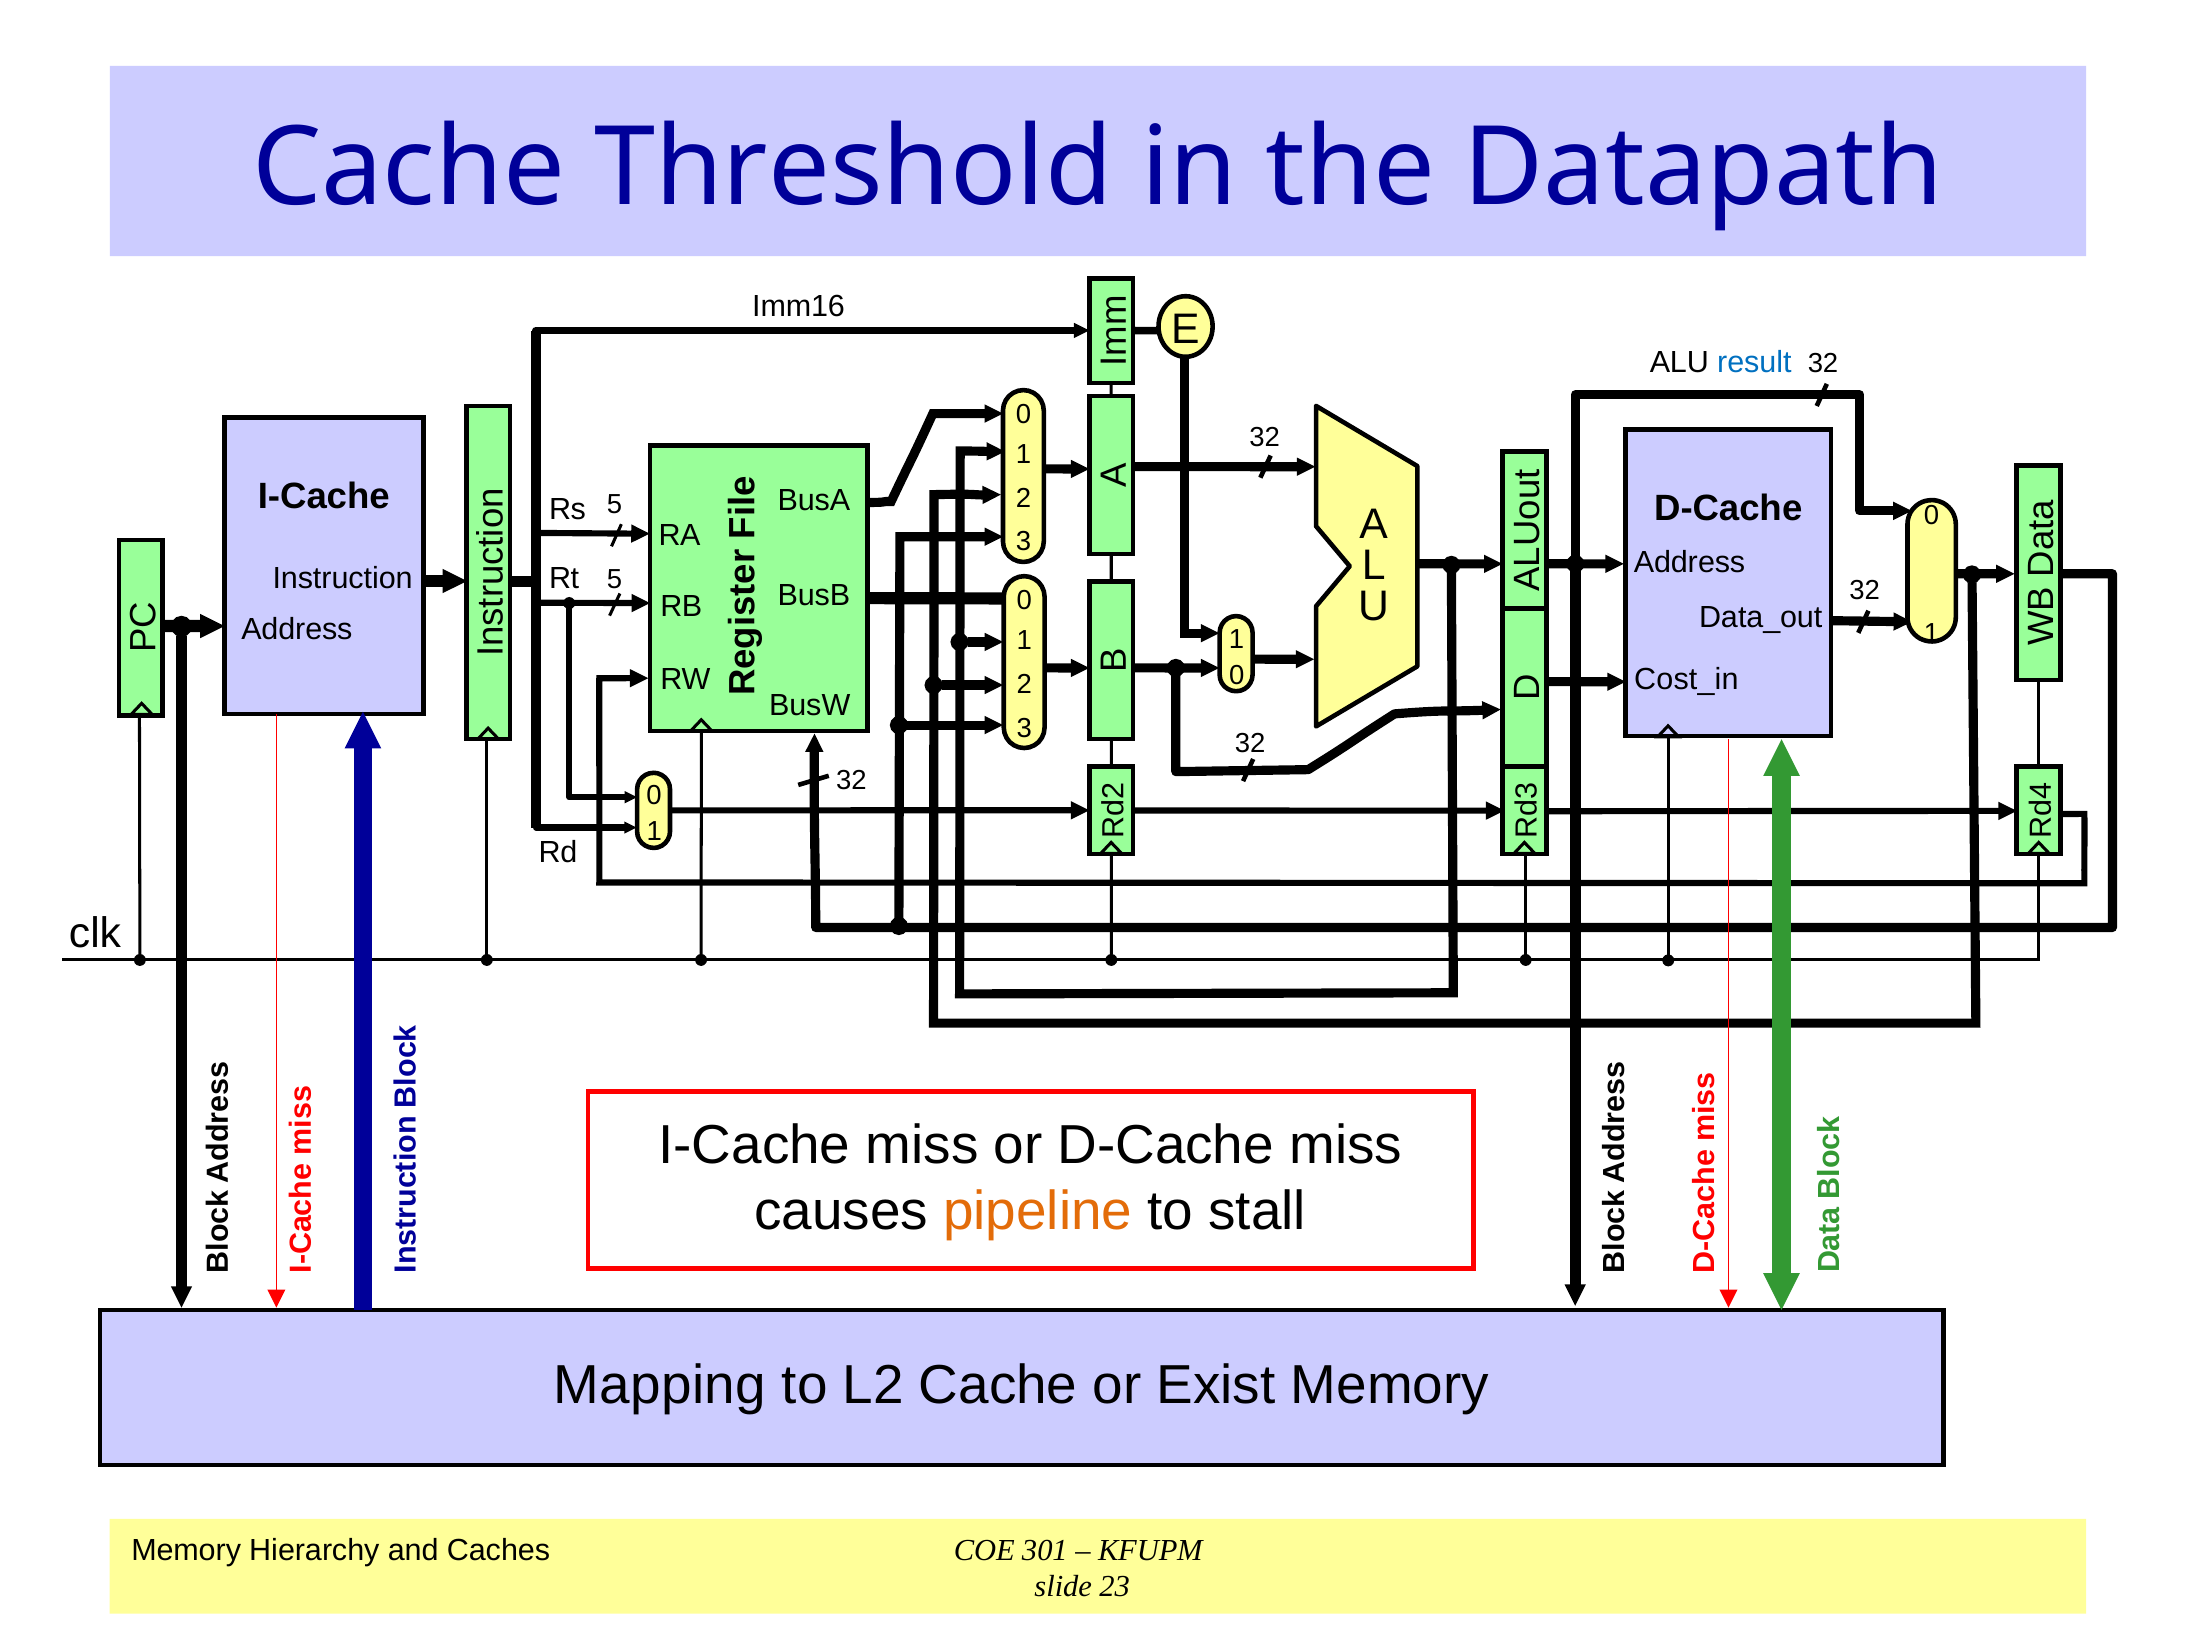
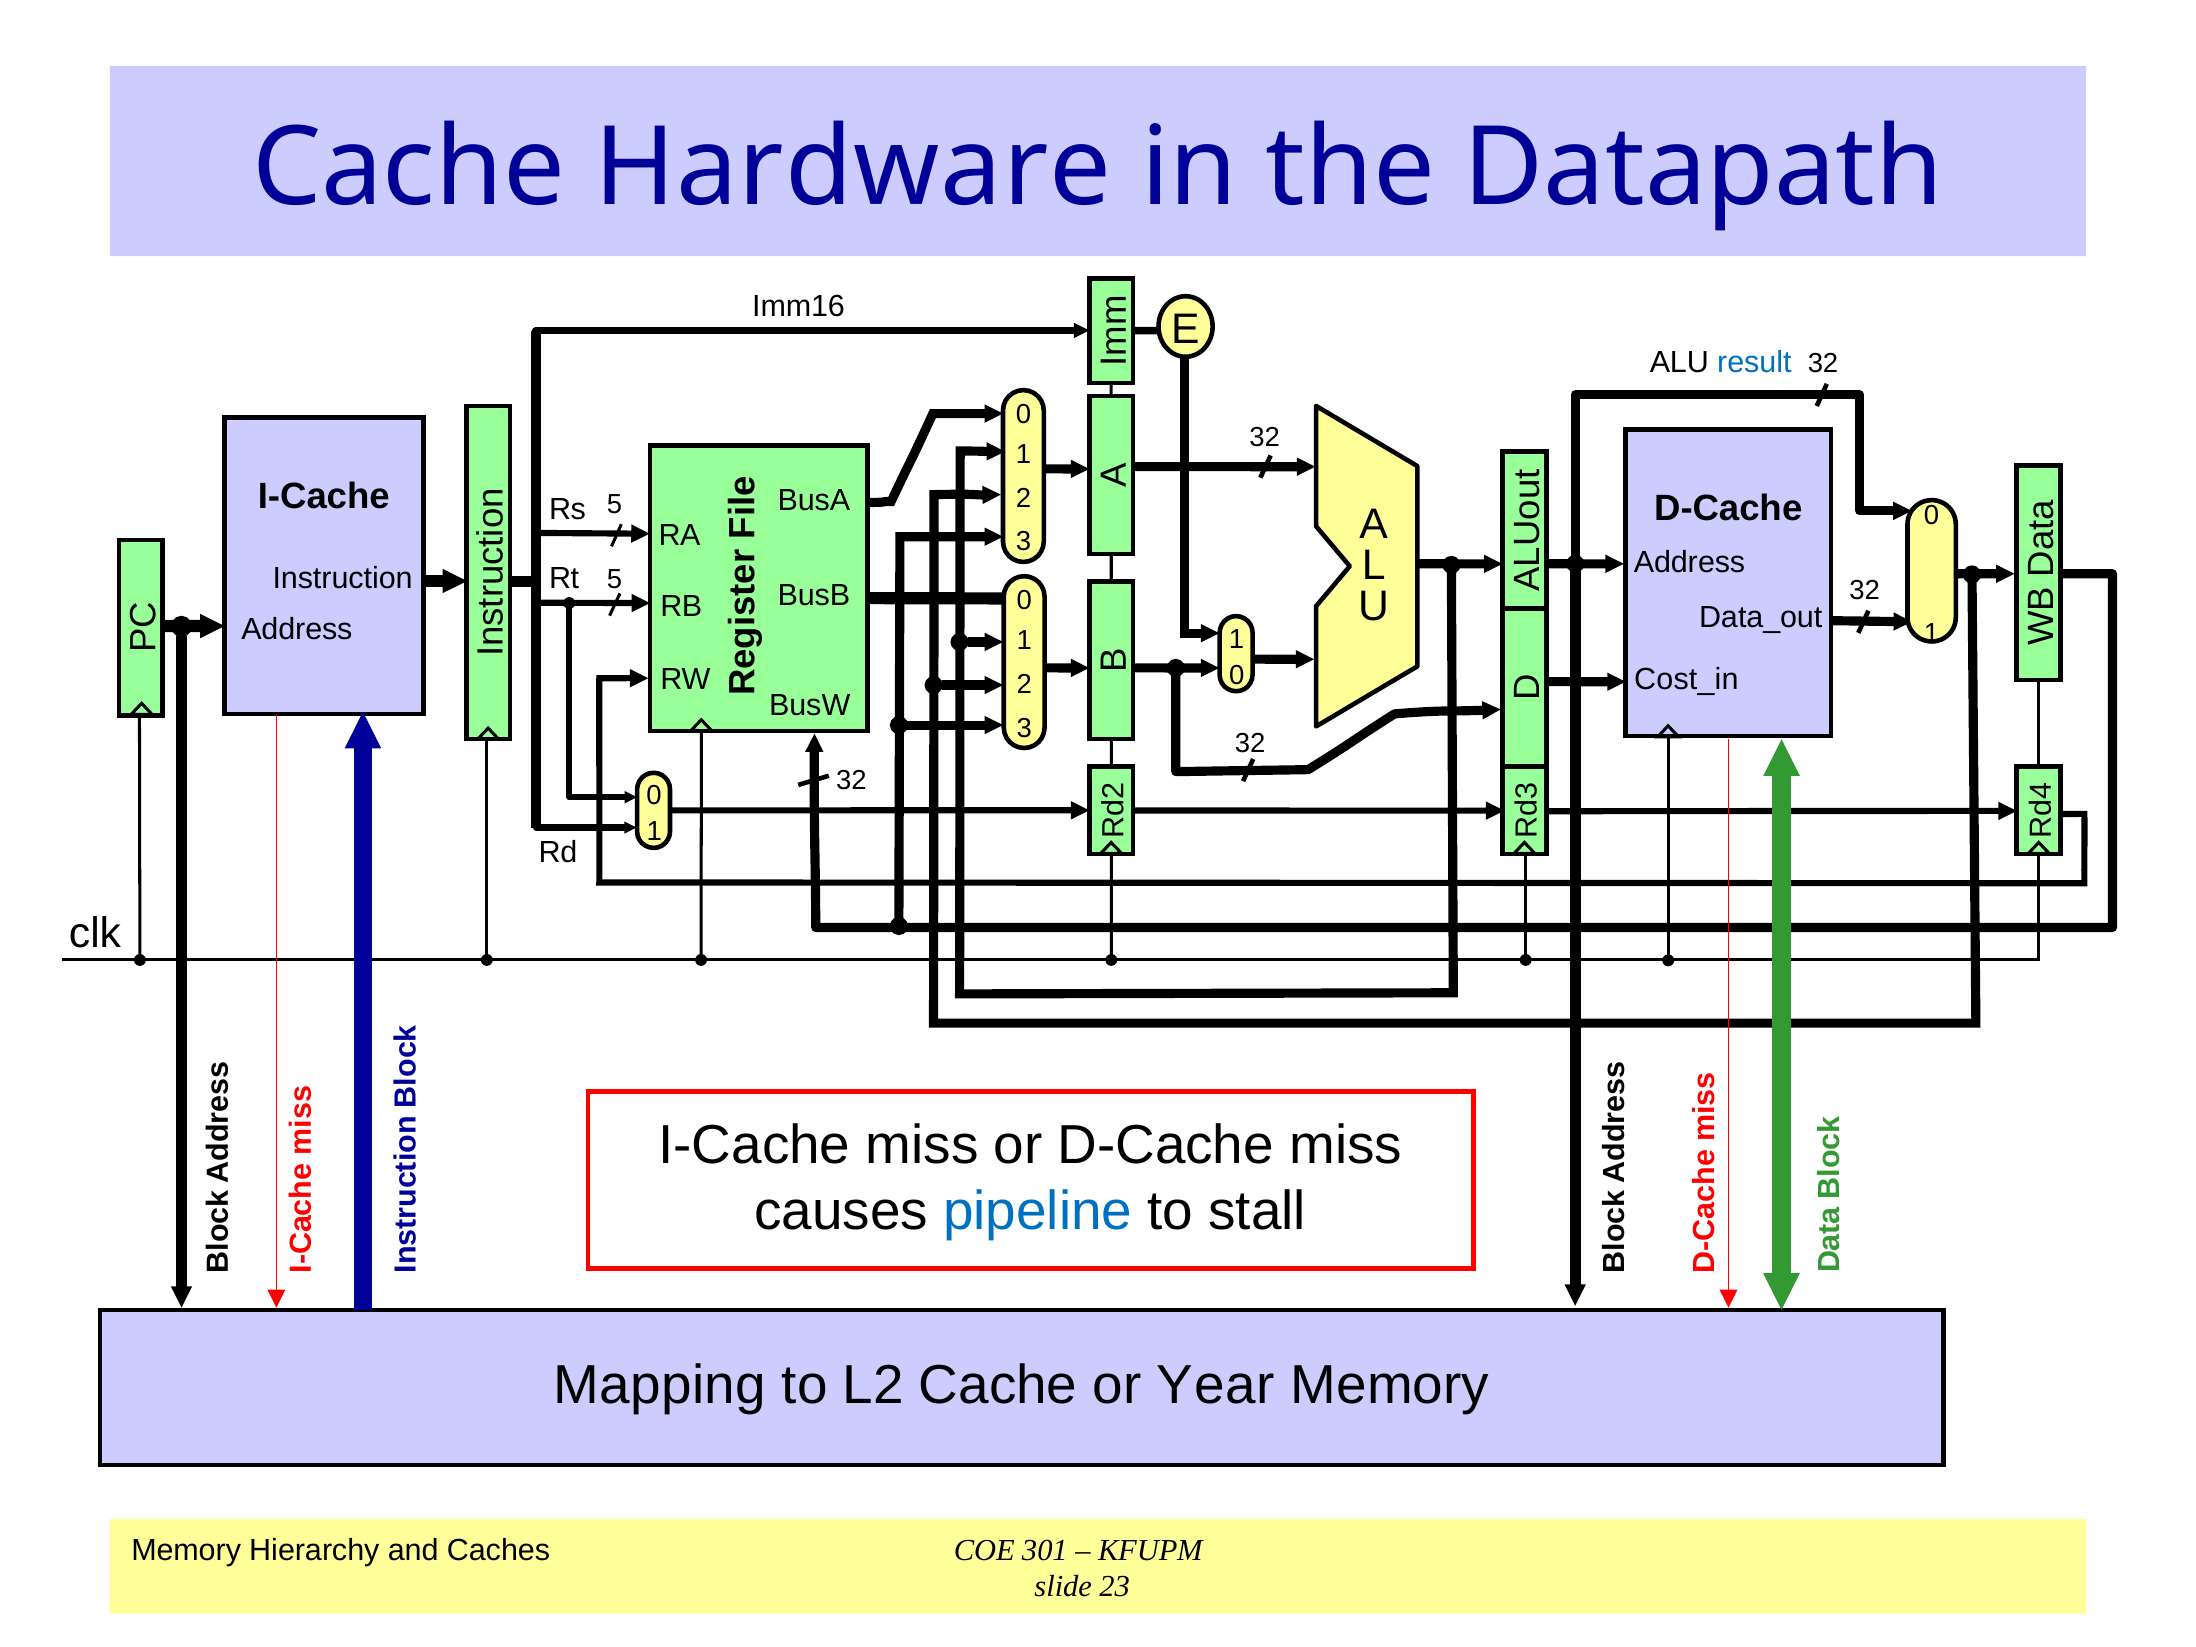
Threshold: Threshold -> Hardware
pipeline colour: orange -> blue
Exist: Exist -> Year
